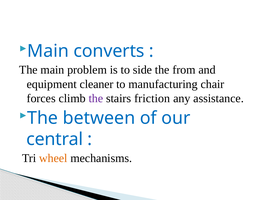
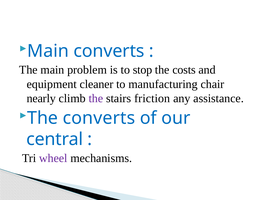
side: side -> stop
from: from -> costs
forces: forces -> nearly
The between: between -> converts
wheel colour: orange -> purple
